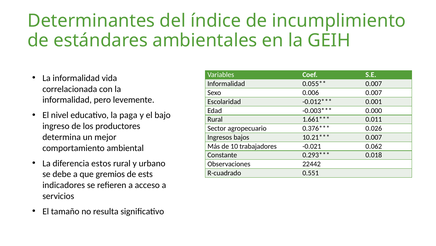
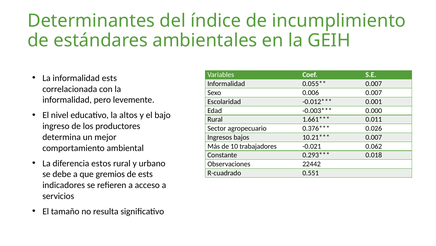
informalidad vida: vida -> ests
paga: paga -> altos
